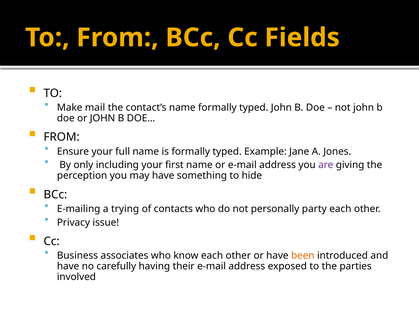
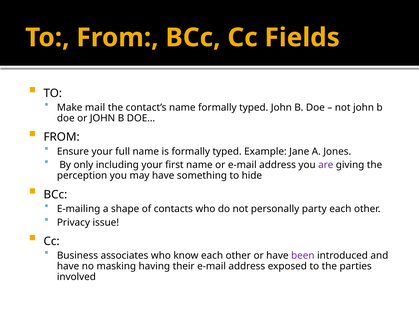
trying: trying -> shape
been colour: orange -> purple
carefully: carefully -> masking
